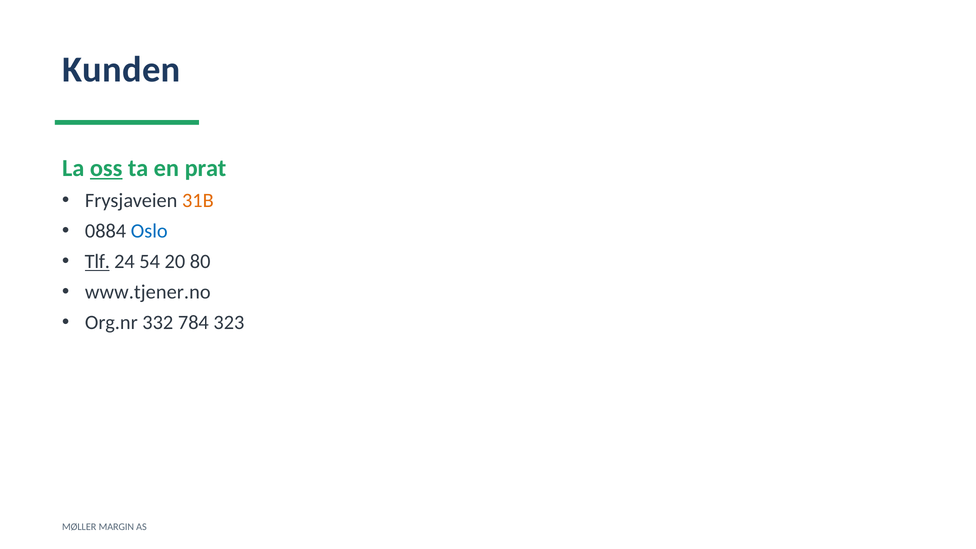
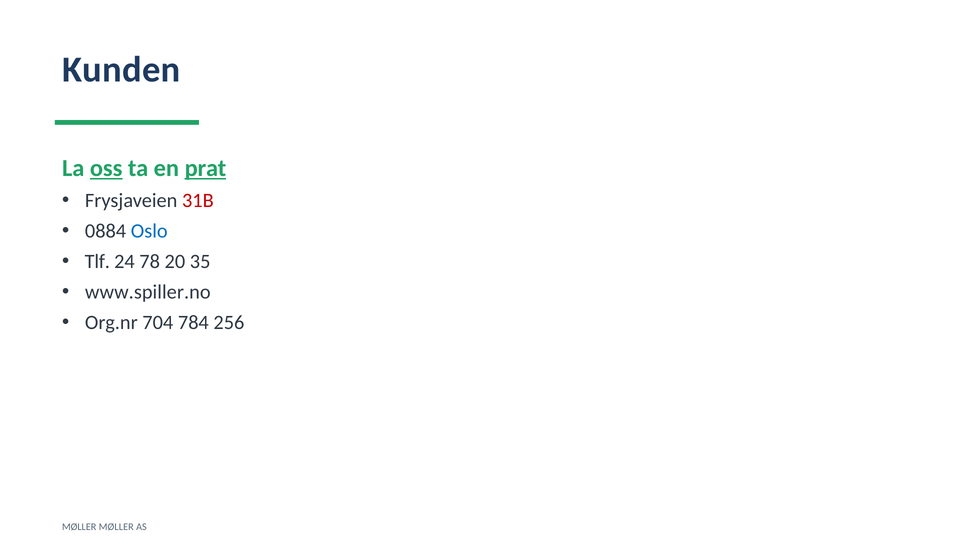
prat underline: none -> present
31B colour: orange -> red
Tlf underline: present -> none
54: 54 -> 78
80: 80 -> 35
www.tjener.no: www.tjener.no -> www.spiller.no
332: 332 -> 704
323: 323 -> 256
MØLLER MARGIN: MARGIN -> MØLLER
